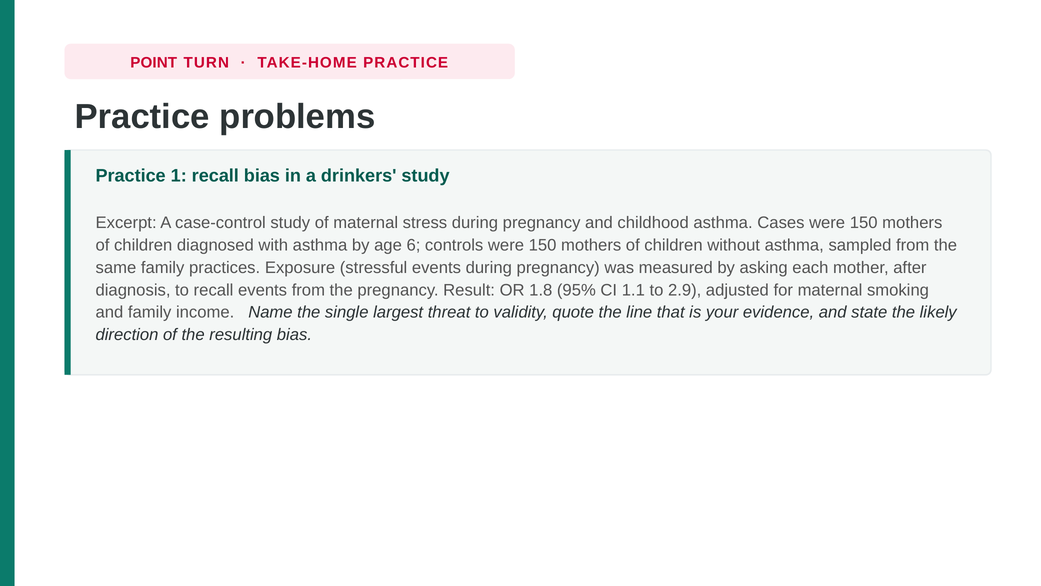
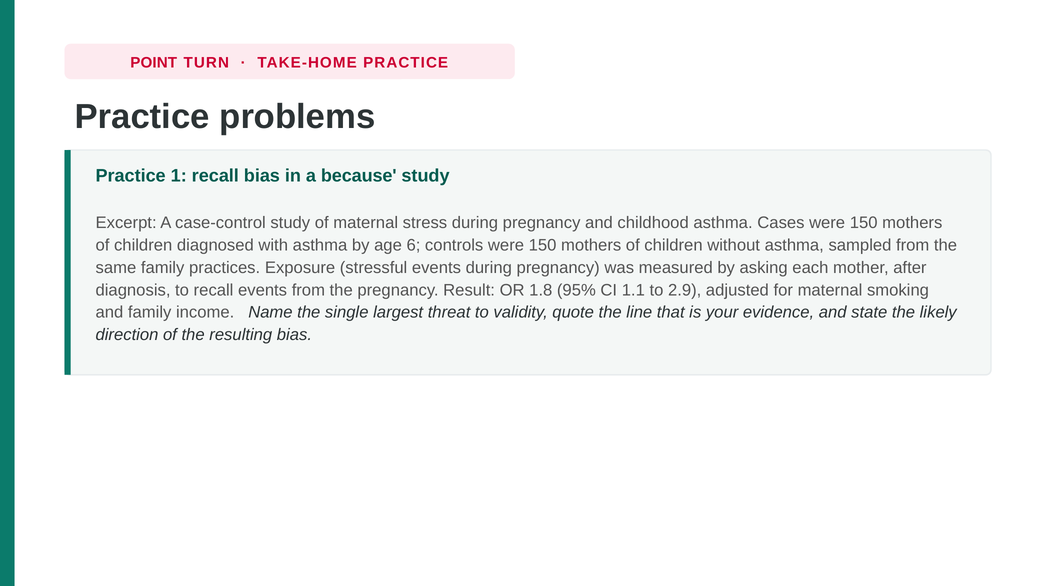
drinkers: drinkers -> because
